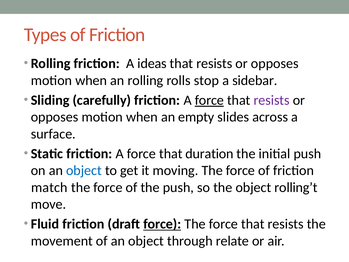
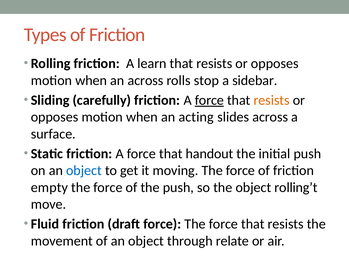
ideas: ideas -> learn
an rolling: rolling -> across
resists at (272, 100) colour: purple -> orange
empty: empty -> acting
duration: duration -> handout
match: match -> empty
force at (162, 224) underline: present -> none
